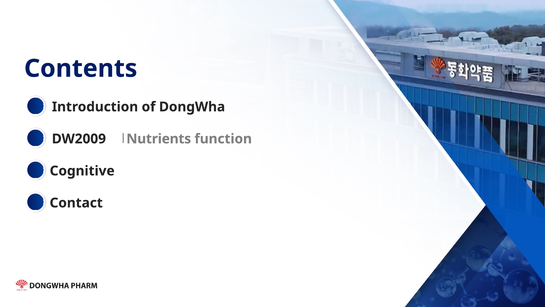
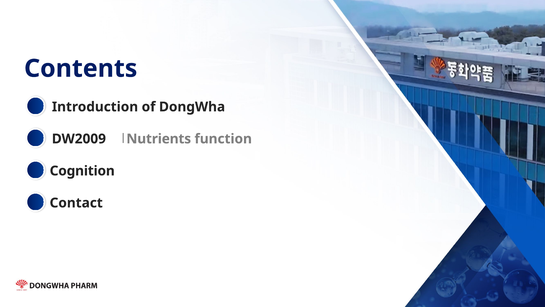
Cognitive: Cognitive -> Cognition
